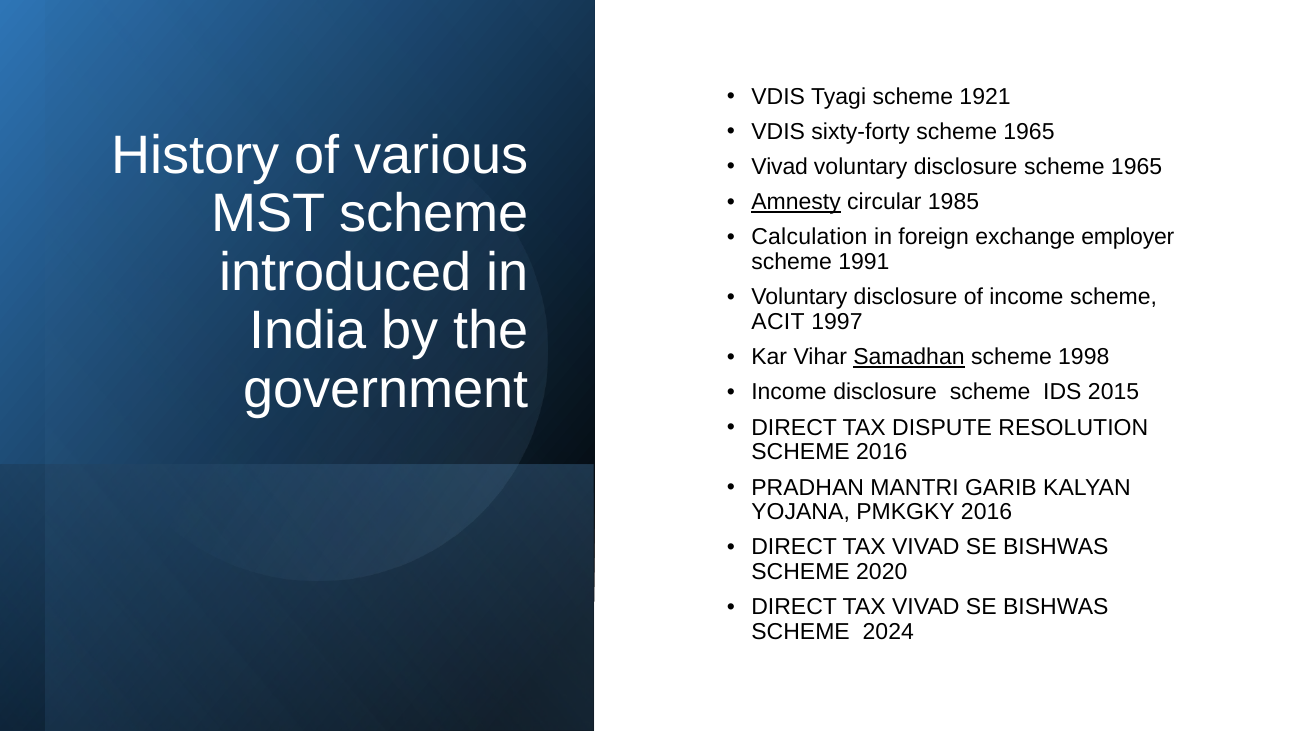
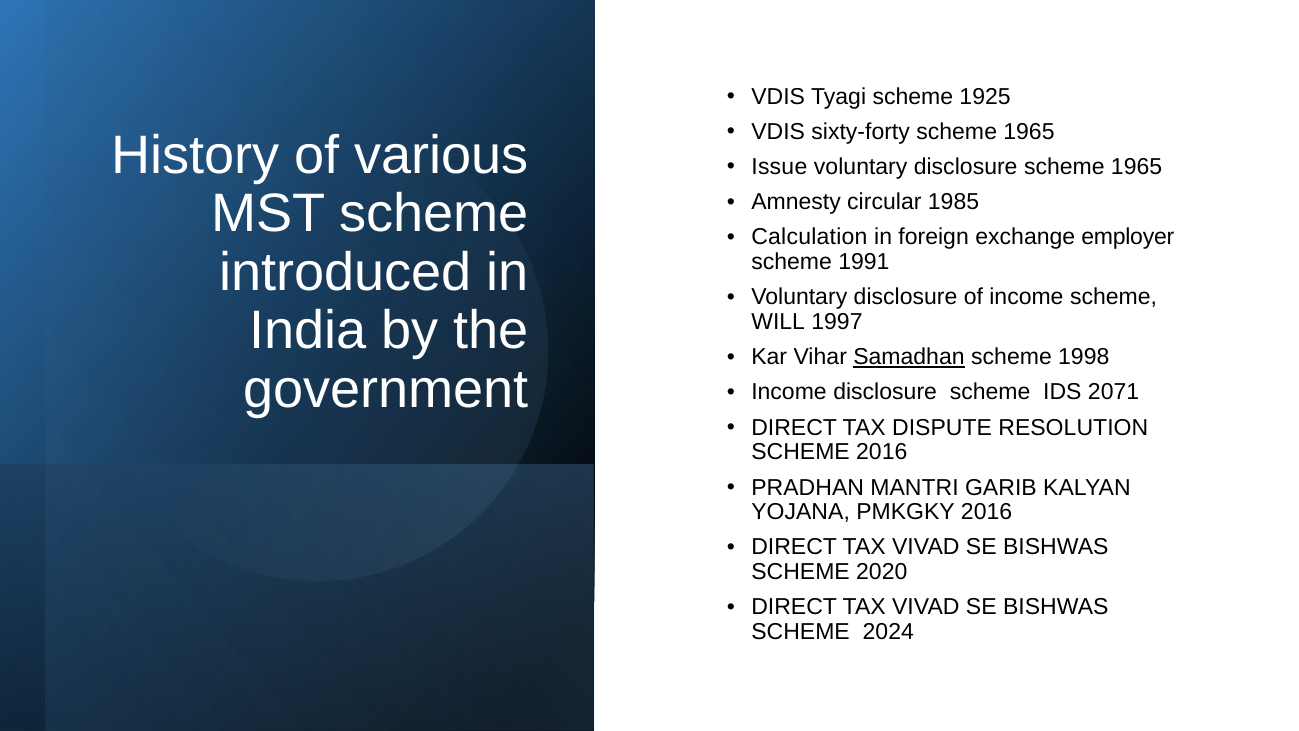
1921: 1921 -> 1925
Vivad at (780, 167): Vivad -> Issue
Amnesty underline: present -> none
ACIT: ACIT -> WILL
2015: 2015 -> 2071
